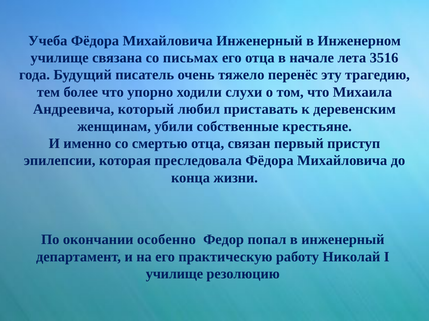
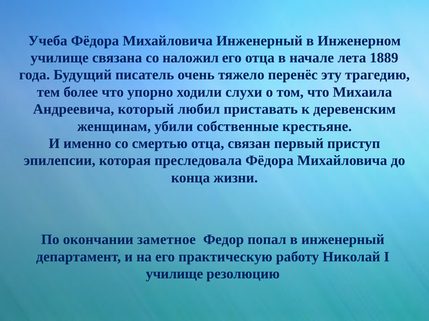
письмах: письмах -> наложил
3516: 3516 -> 1889
особенно: особенно -> заметное
